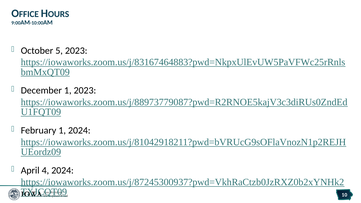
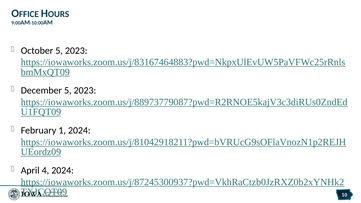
December 1: 1 -> 5
